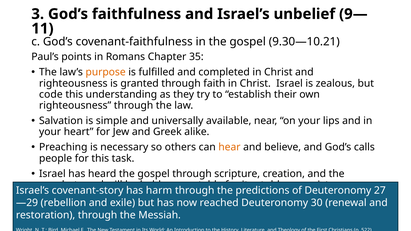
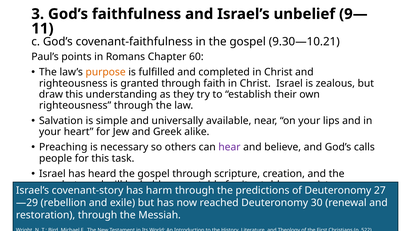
35: 35 -> 60
code: code -> draw
hear colour: orange -> purple
